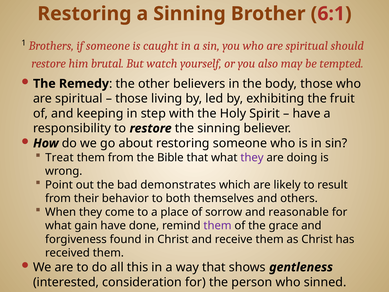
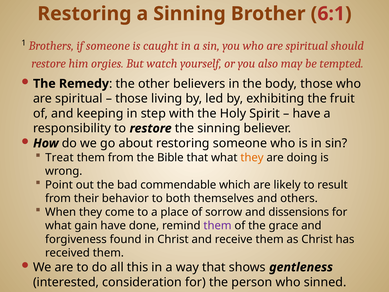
brutal: brutal -> orgies
they at (252, 157) colour: purple -> orange
demonstrates: demonstrates -> commendable
reasonable: reasonable -> dissensions
